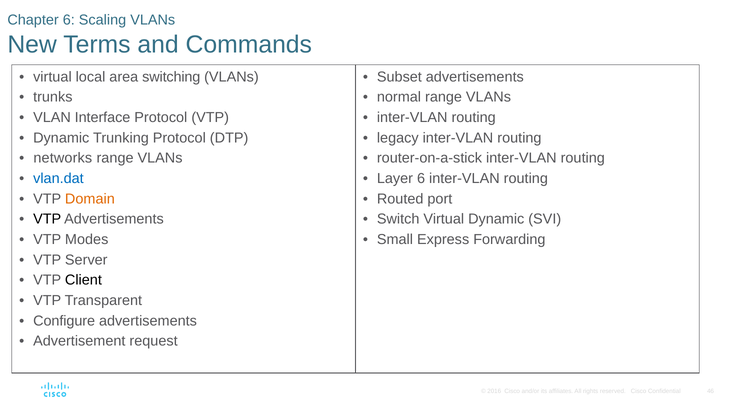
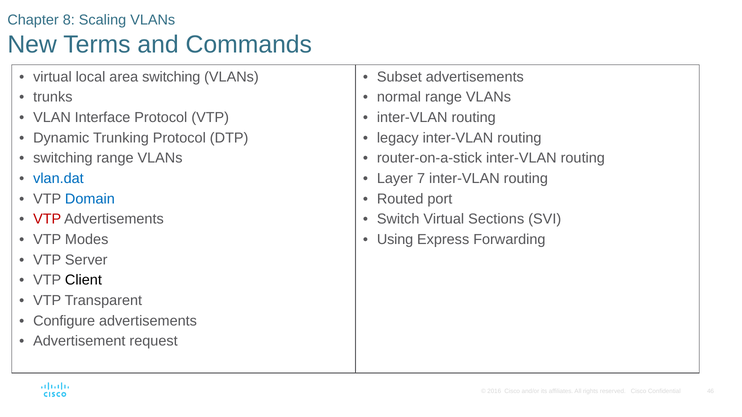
Chapter 6: 6 -> 8
networks at (63, 158): networks -> switching
Layer 6: 6 -> 7
Domain colour: orange -> blue
VTP at (47, 219) colour: black -> red
Virtual Dynamic: Dynamic -> Sections
Small: Small -> Using
